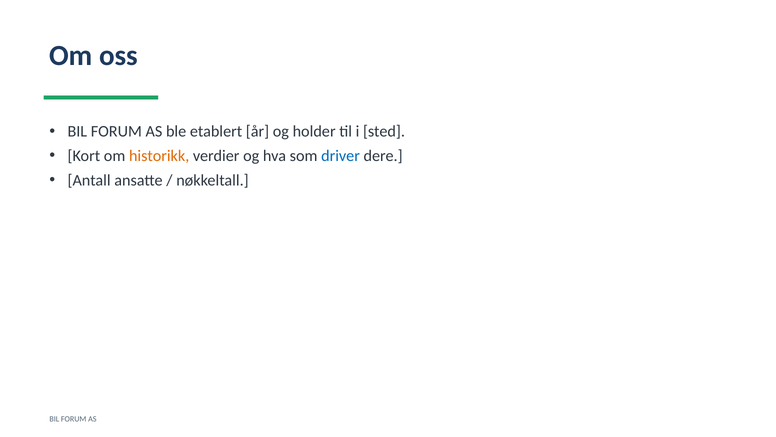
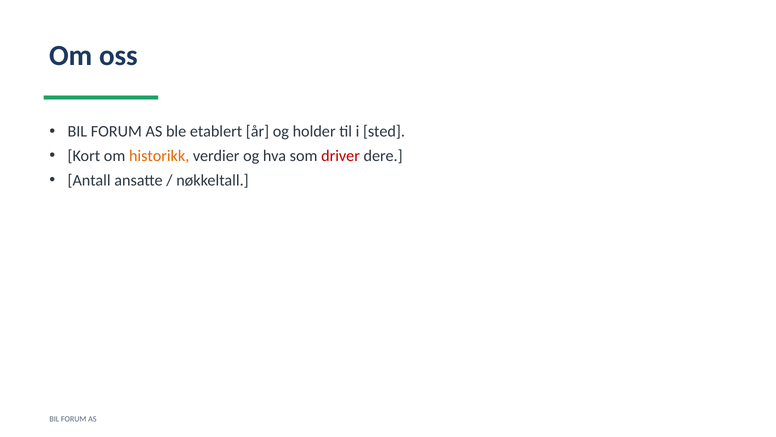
driver colour: blue -> red
